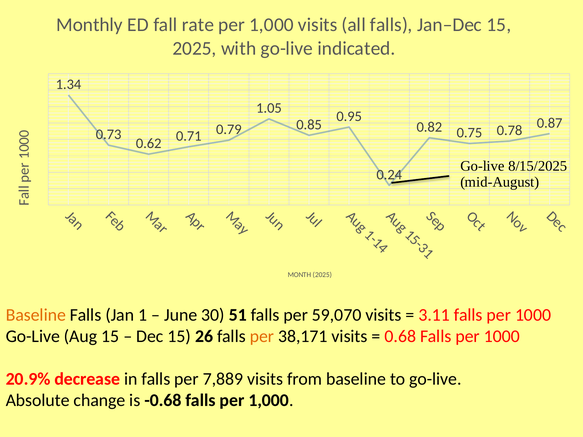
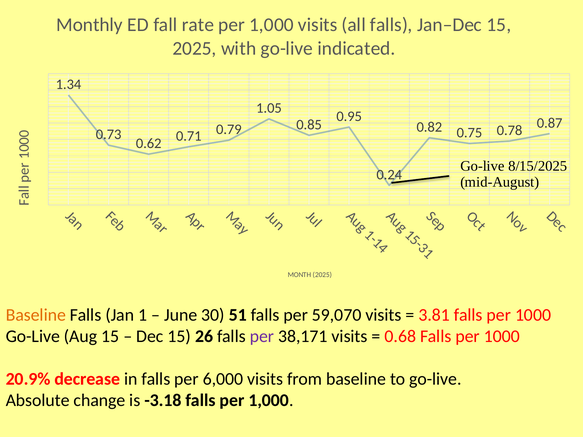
3.11: 3.11 -> 3.81
per at (262, 337) colour: orange -> purple
7,889: 7,889 -> 6,000
-0.68: -0.68 -> -3.18
